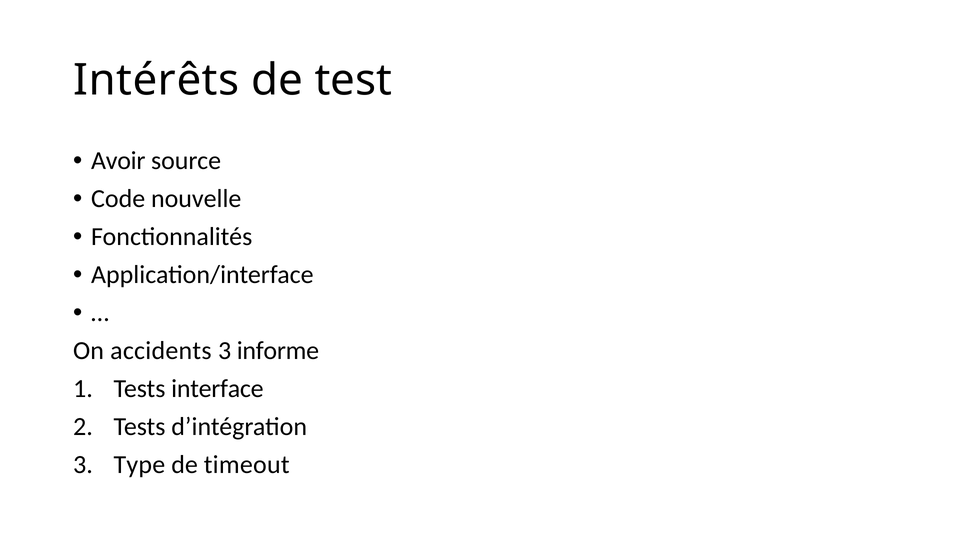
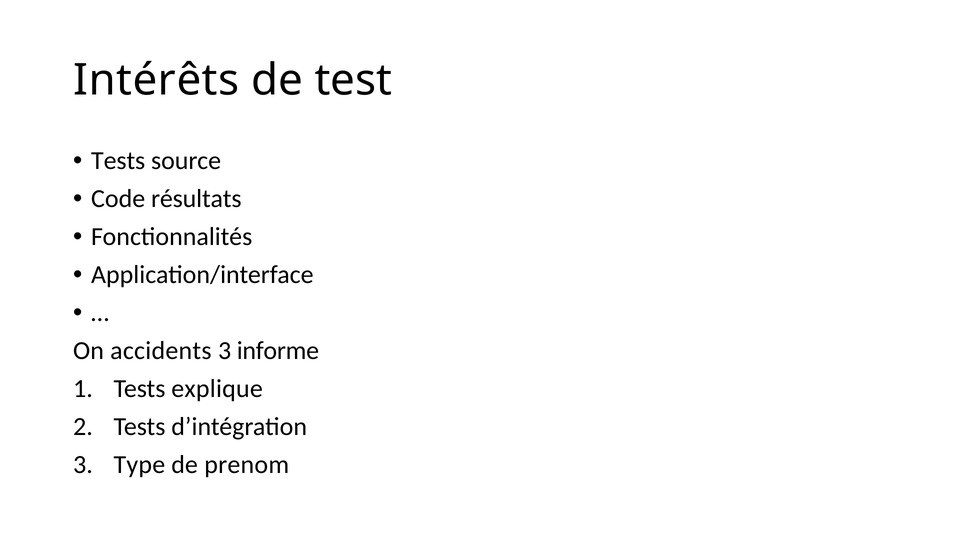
Avoir at (118, 161): Avoir -> Tests
nouvelle: nouvelle -> résultats
interface: interface -> explique
timeout: timeout -> prenom
